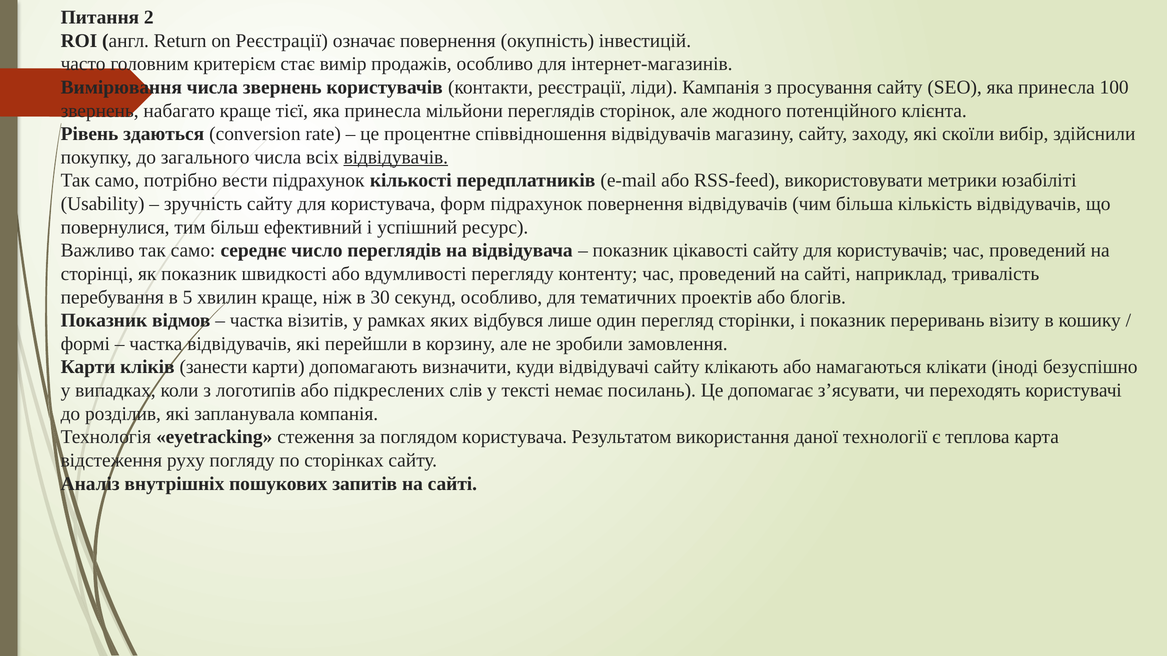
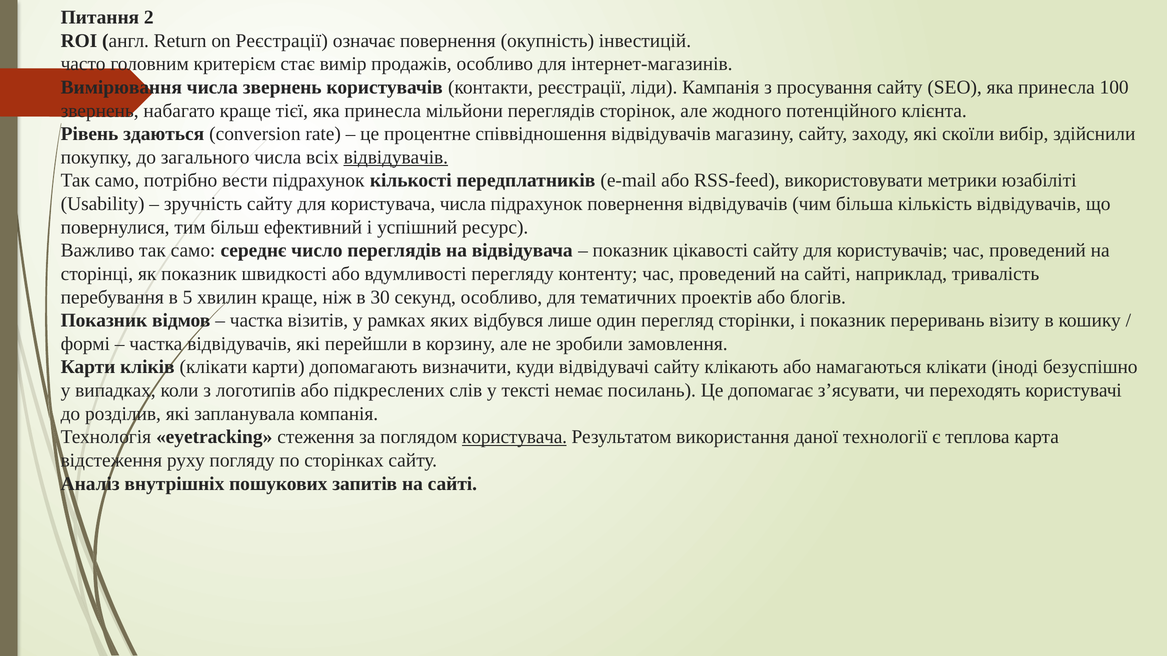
користувача форм: форм -> числа
кліків занести: занести -> клікати
користувача at (515, 437) underline: none -> present
